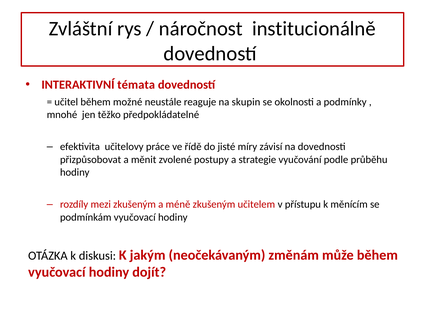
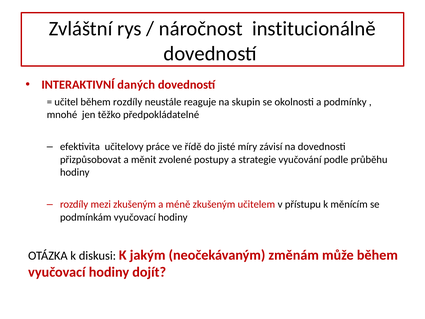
témata: témata -> daných
během možné: možné -> rozdíly
